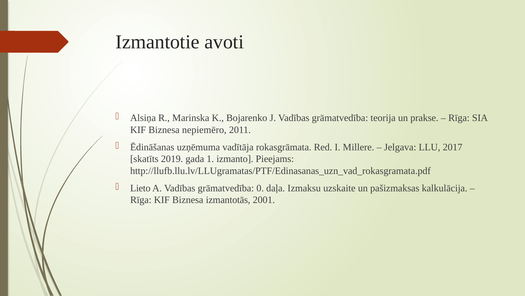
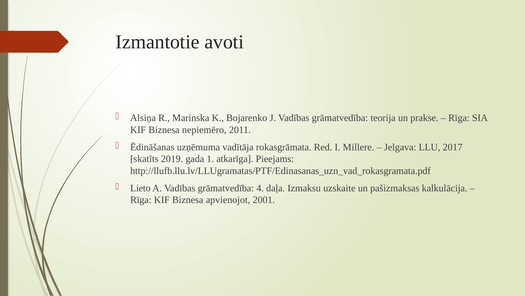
izmanto: izmanto -> atkarīga
0: 0 -> 4
izmantotās: izmantotās -> apvienojot
